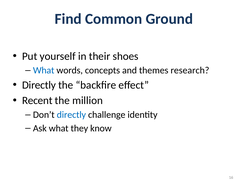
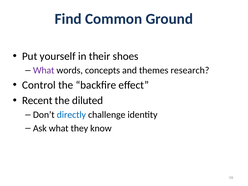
What at (44, 70) colour: blue -> purple
Directly at (39, 85): Directly -> Control
million: million -> diluted
